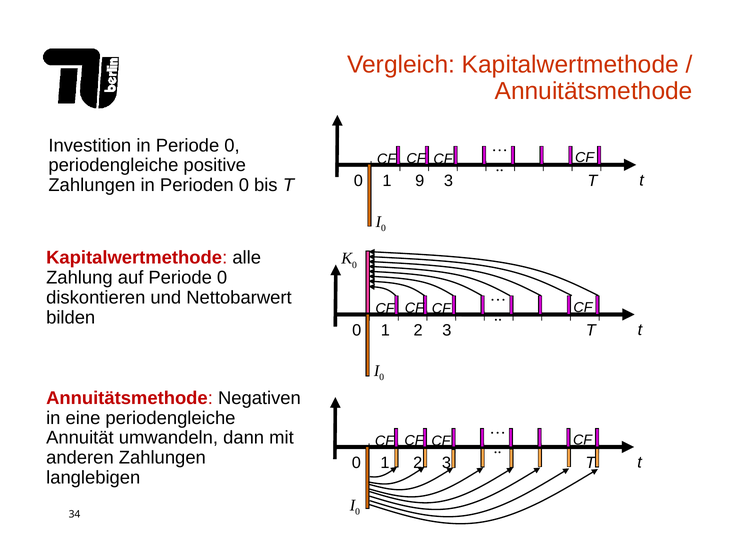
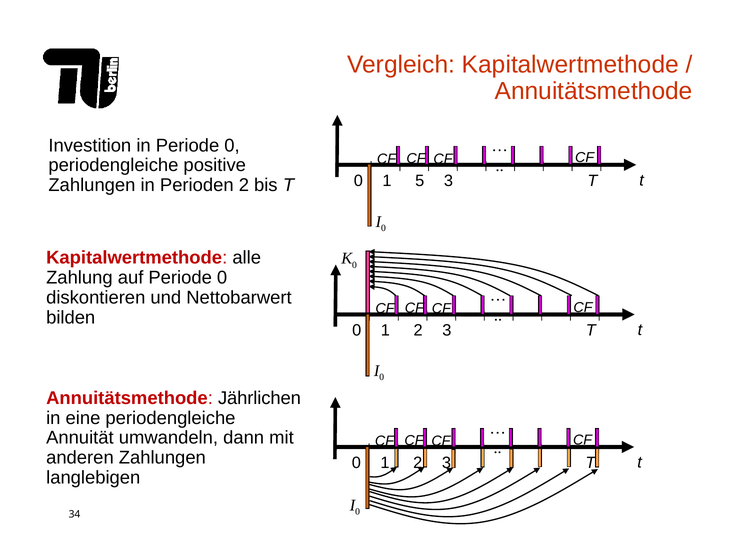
9: 9 -> 5
Perioden 0: 0 -> 2
Negativen: Negativen -> Jährlichen
